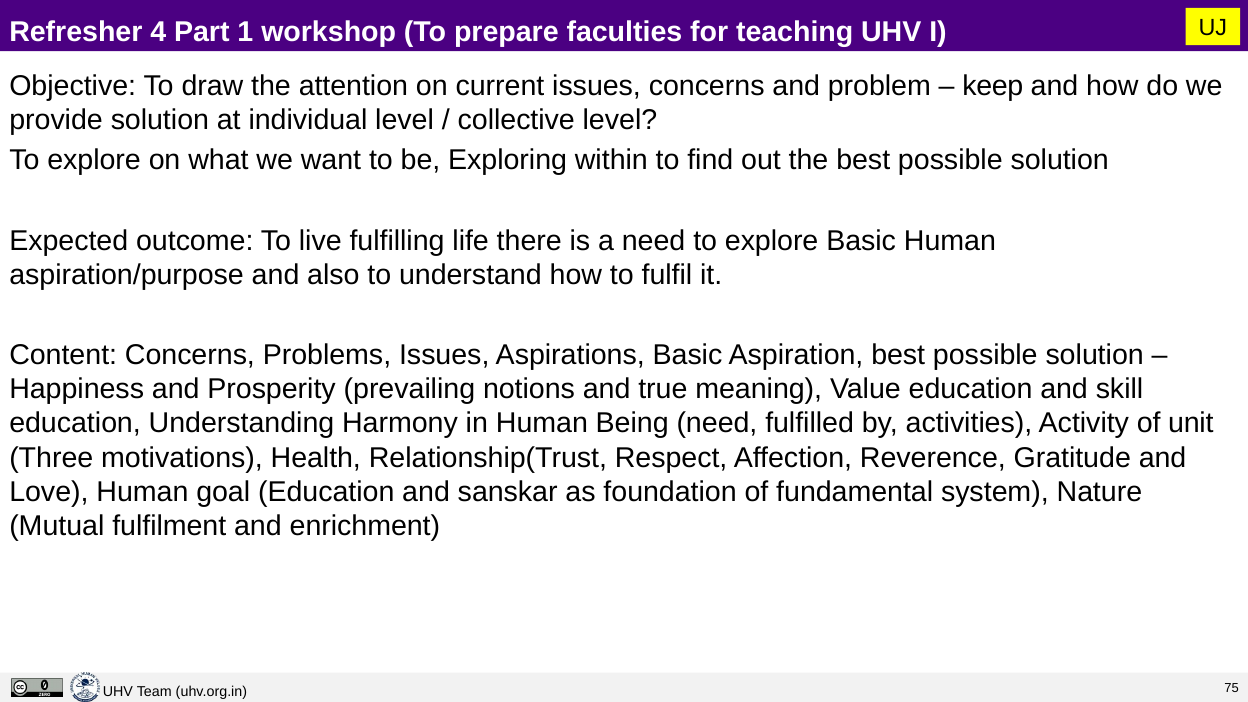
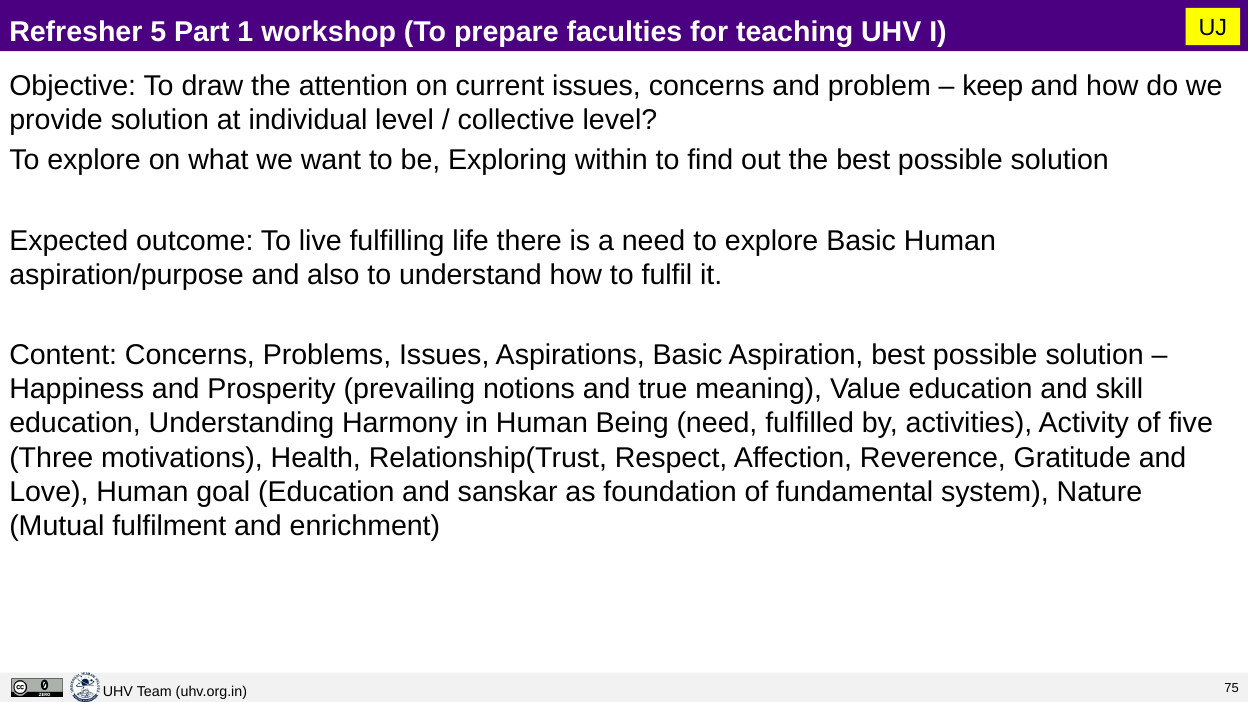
4: 4 -> 5
unit: unit -> five
